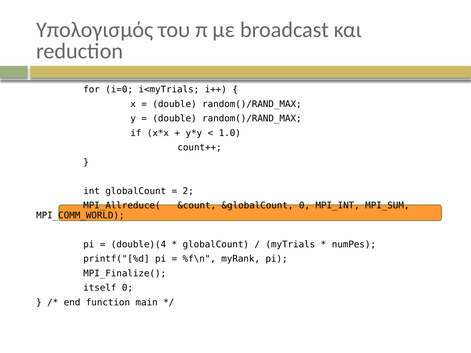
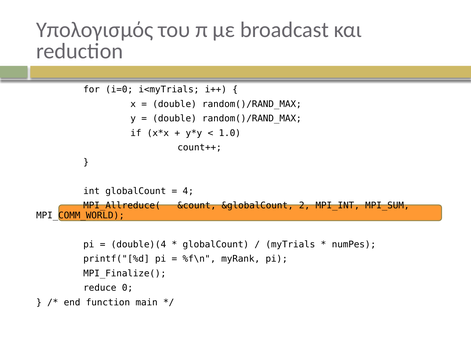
2: 2 -> 4
&globalCount 0: 0 -> 2
itself: itself -> reduce
